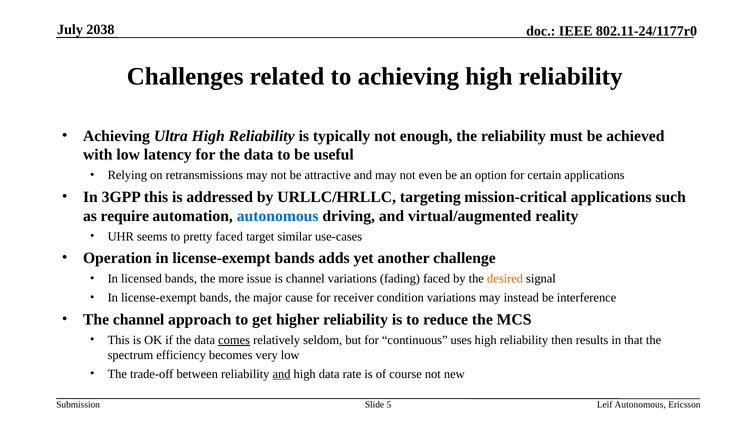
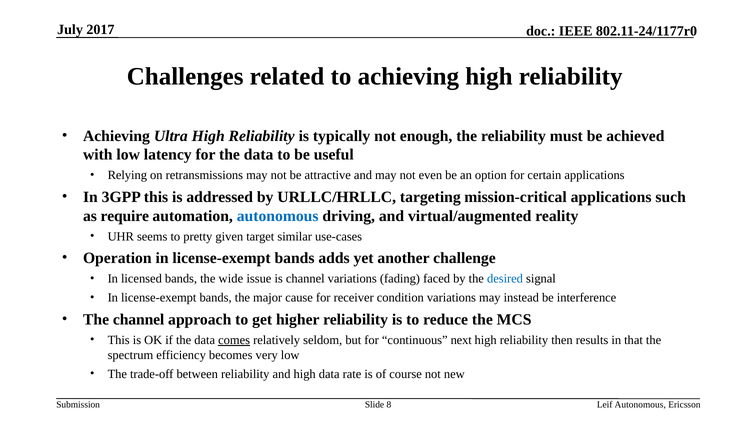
2038: 2038 -> 2017
pretty faced: faced -> given
more: more -> wide
desired colour: orange -> blue
uses: uses -> next
and at (282, 374) underline: present -> none
5: 5 -> 8
